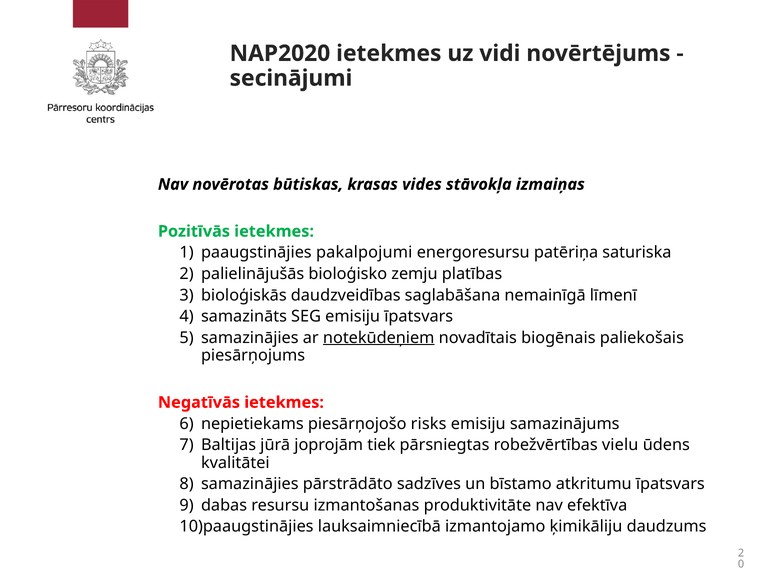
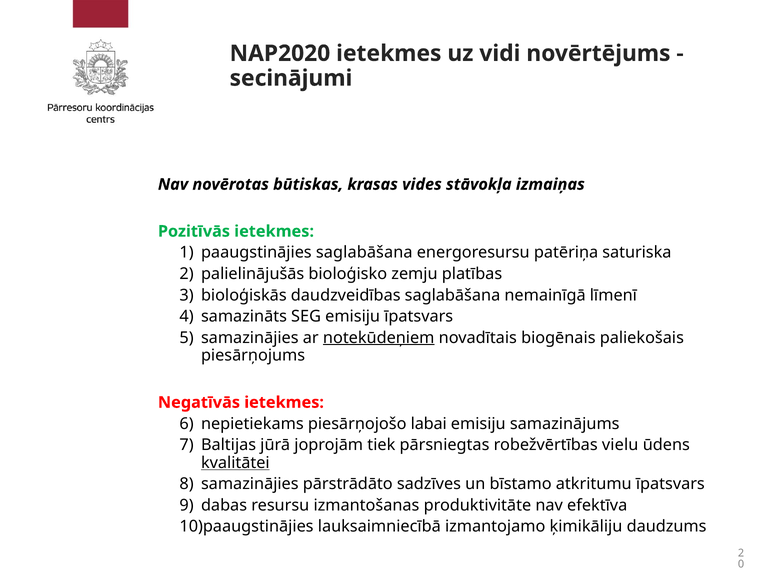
paaugstinājies pakalpojumi: pakalpojumi -> saglabāšana
risks: risks -> labai
kvalitātei underline: none -> present
